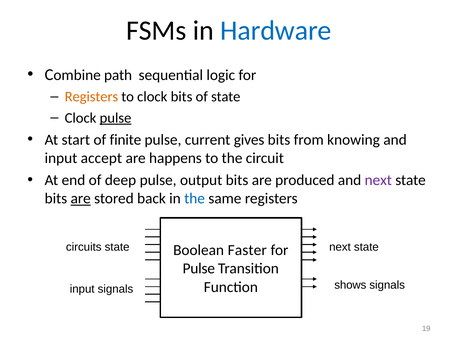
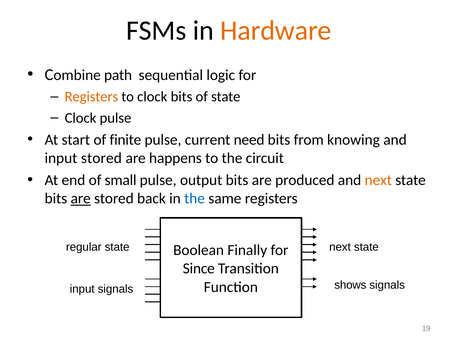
Hardware colour: blue -> orange
pulse at (116, 118) underline: present -> none
gives: gives -> need
input accept: accept -> stored
deep: deep -> small
next at (378, 180) colour: purple -> orange
circuits: circuits -> regular
Faster: Faster -> Finally
Pulse at (199, 268): Pulse -> Since
